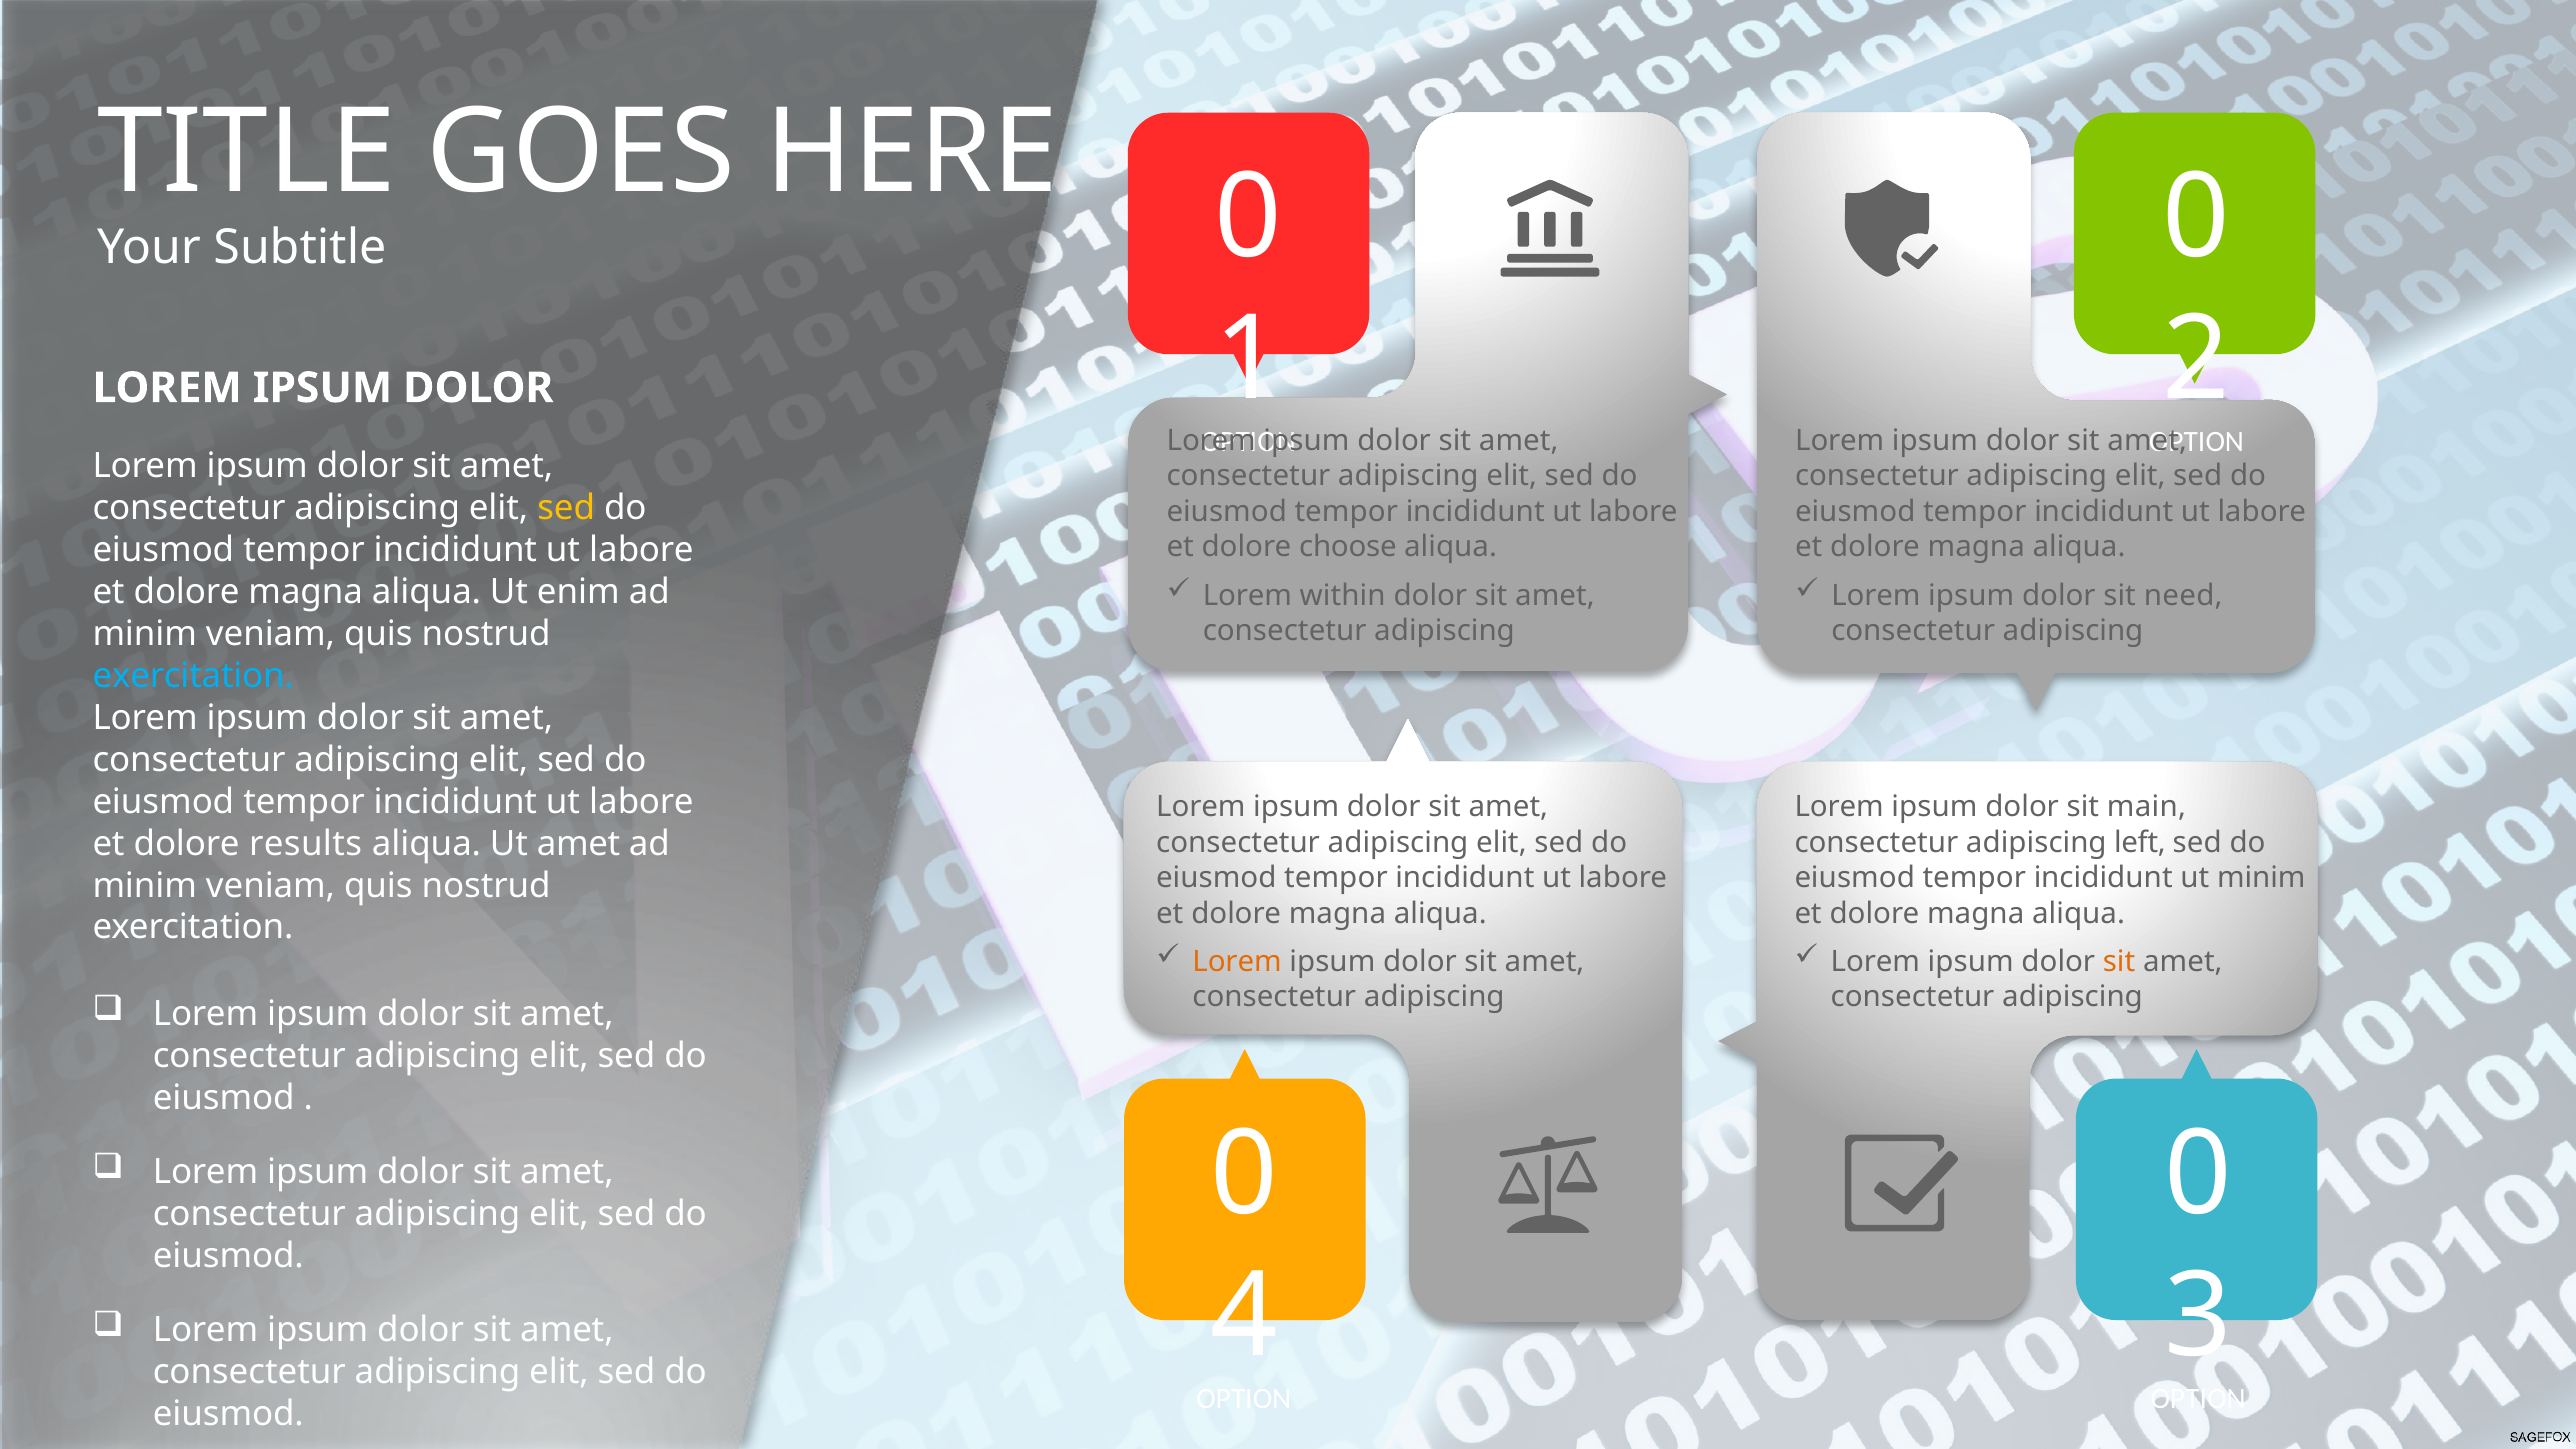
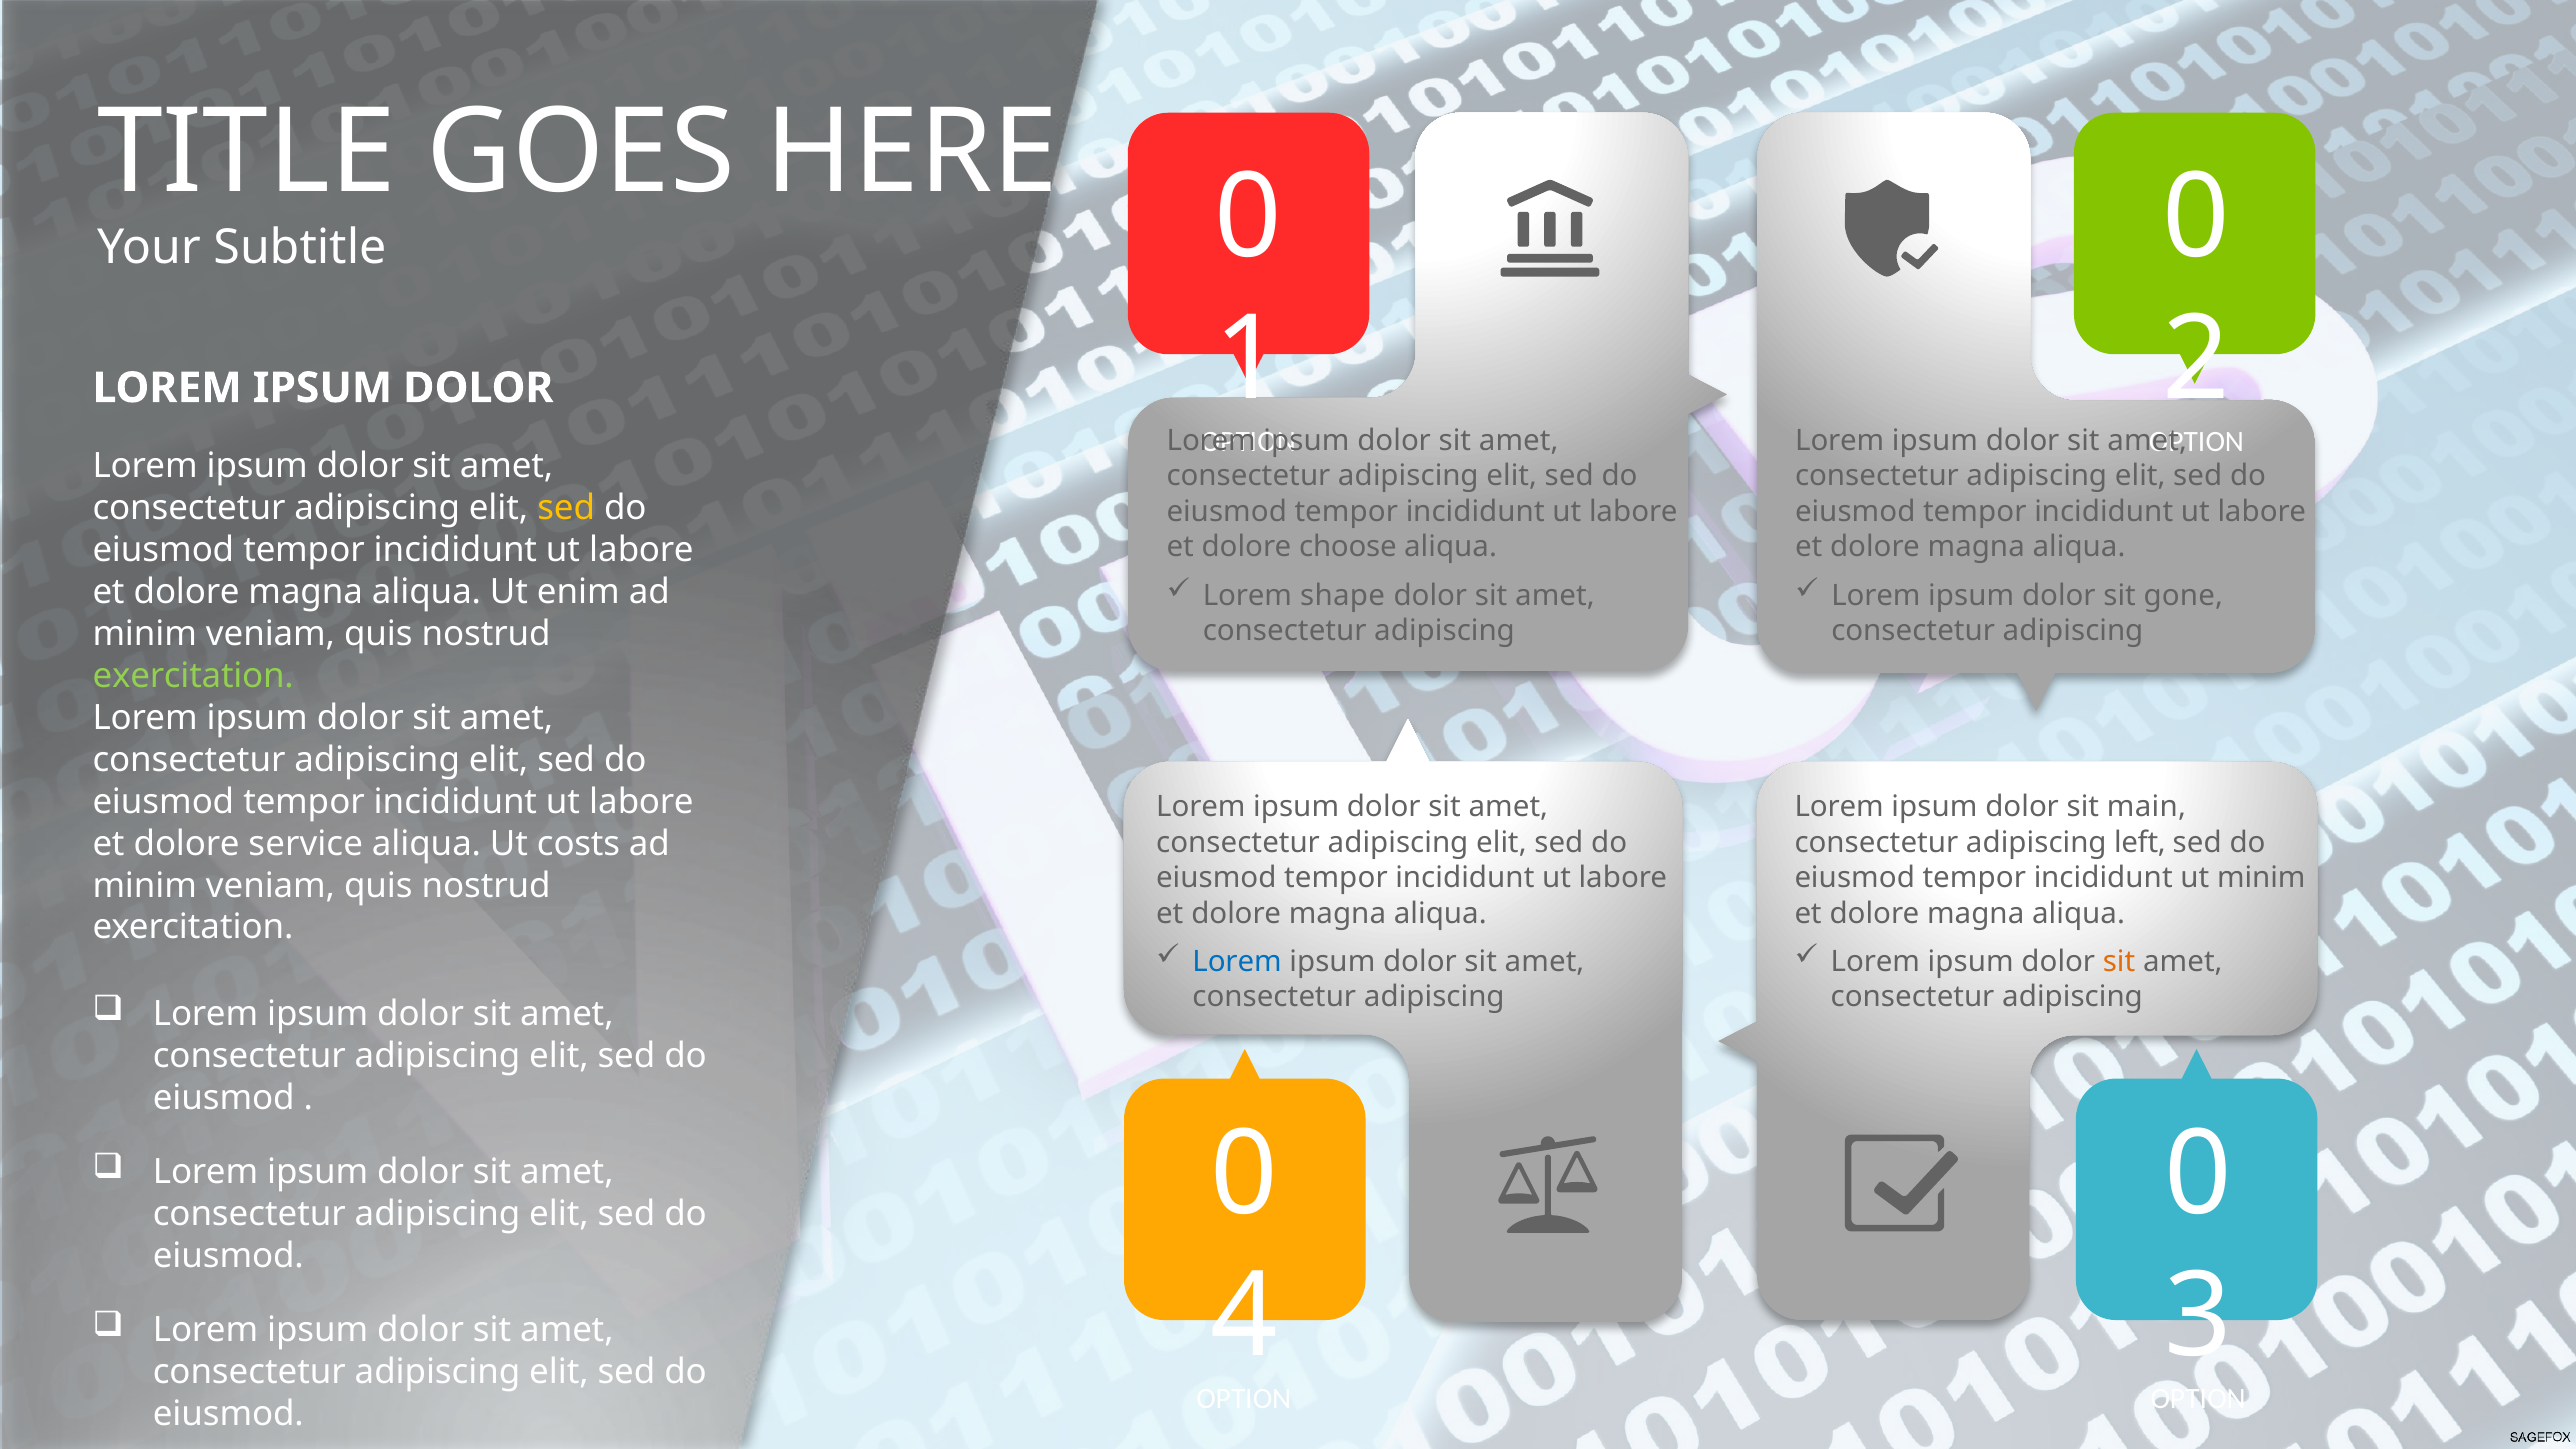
within: within -> shape
need: need -> gone
exercitation at (193, 676) colour: light blue -> light green
results: results -> service
Ut amet: amet -> costs
Lorem at (1237, 962) colour: orange -> blue
